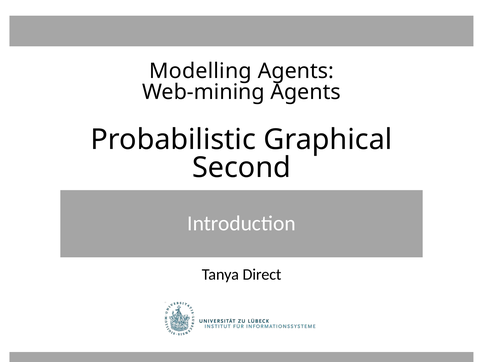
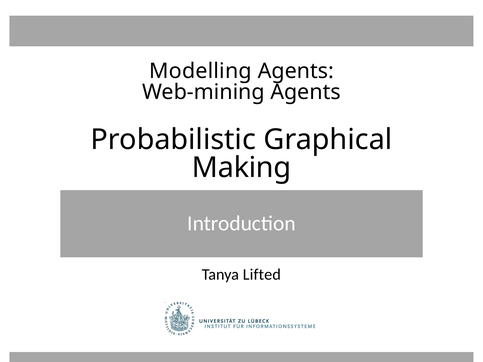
Second: Second -> Making
Direct: Direct -> Lifted
